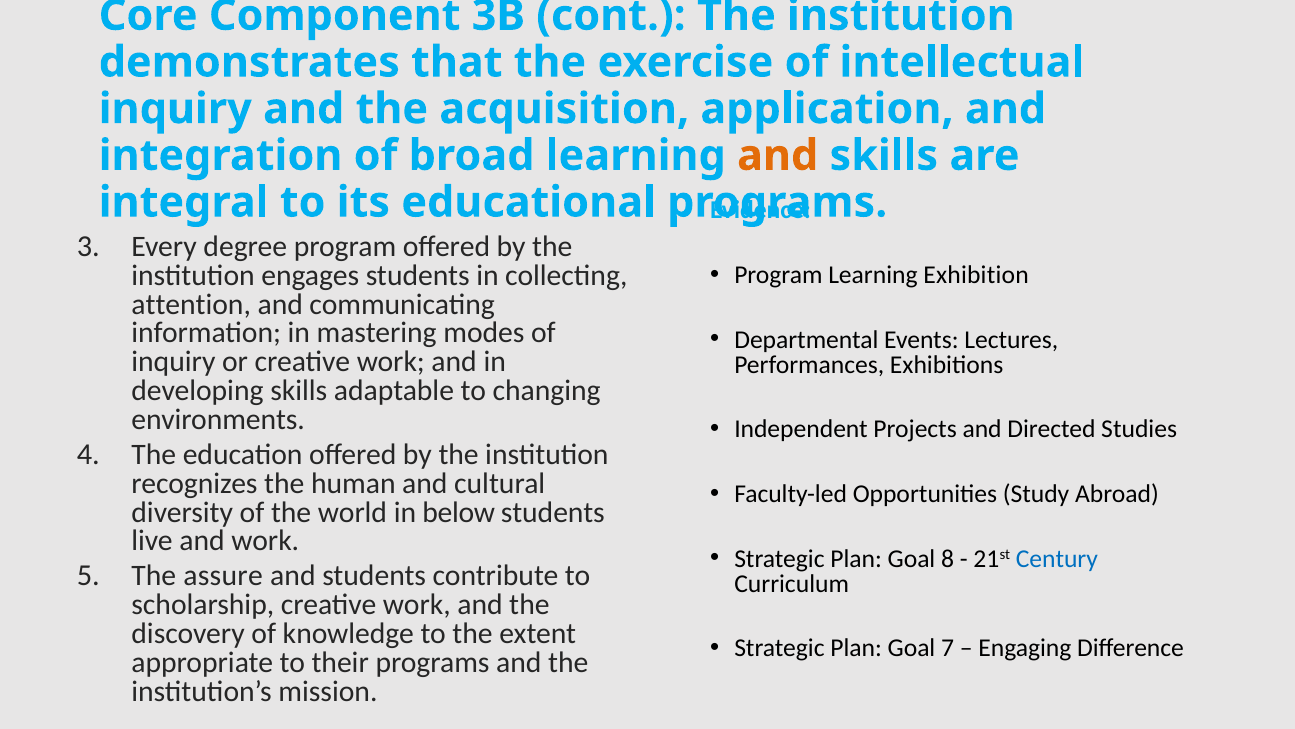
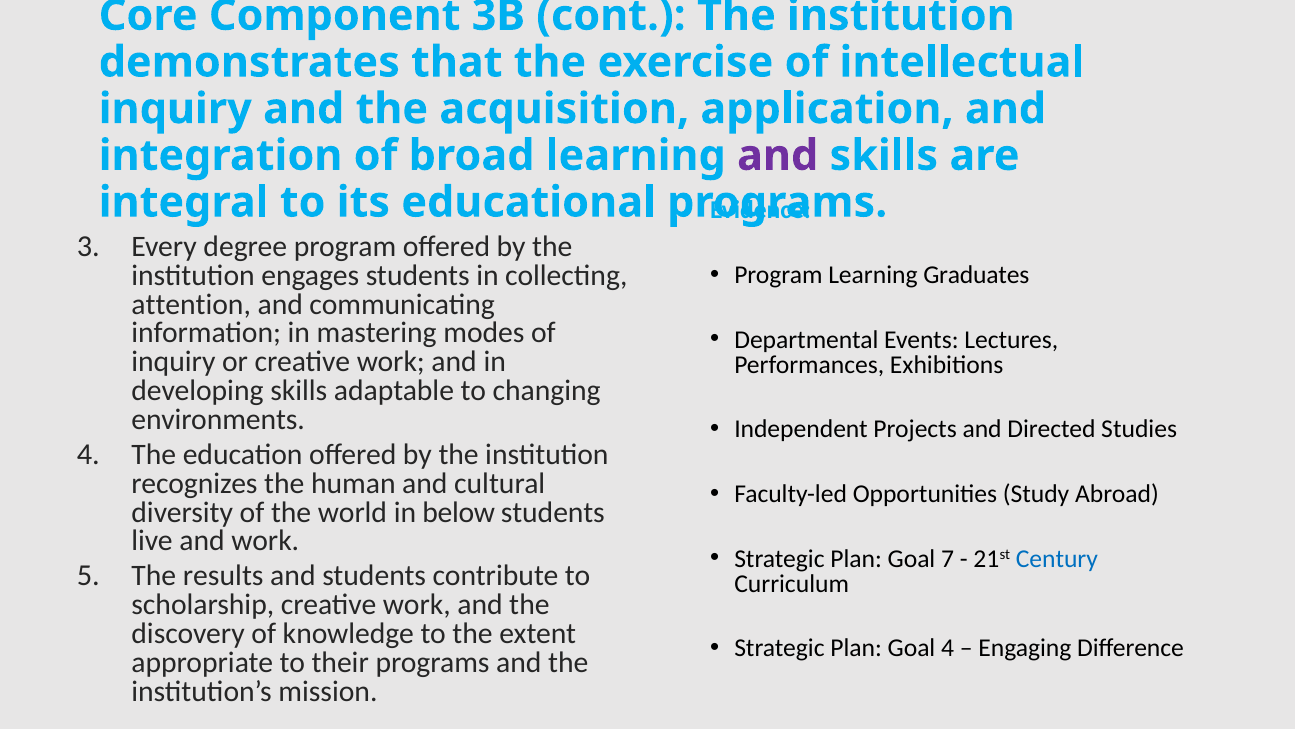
and at (778, 156) colour: orange -> purple
Exhibition: Exhibition -> Graduates
8: 8 -> 7
assure: assure -> results
Goal 7: 7 -> 4
